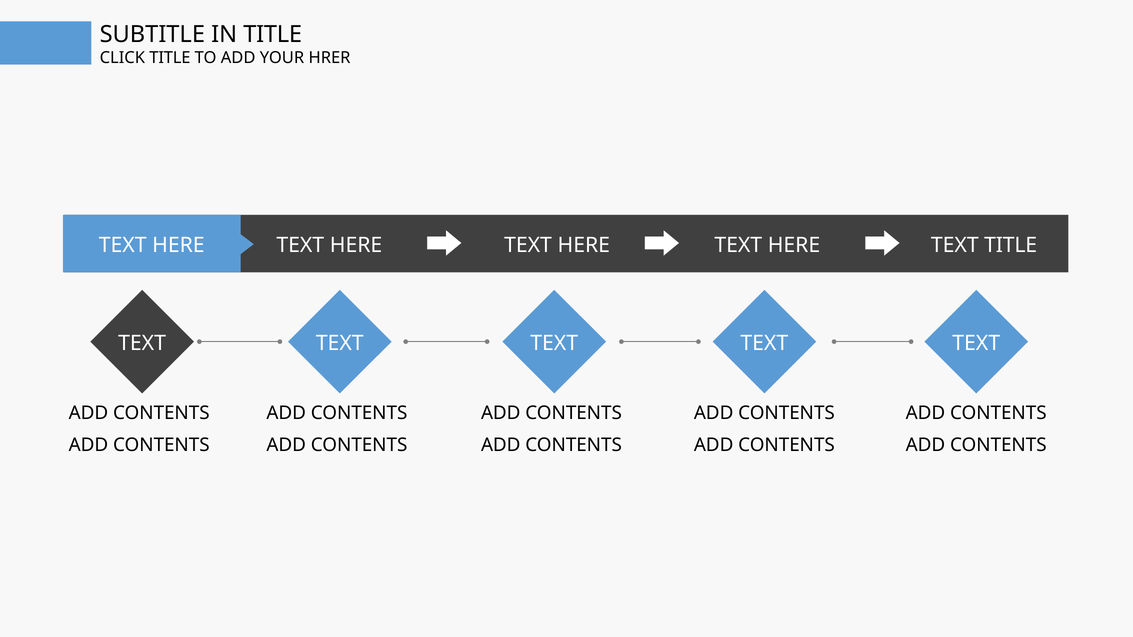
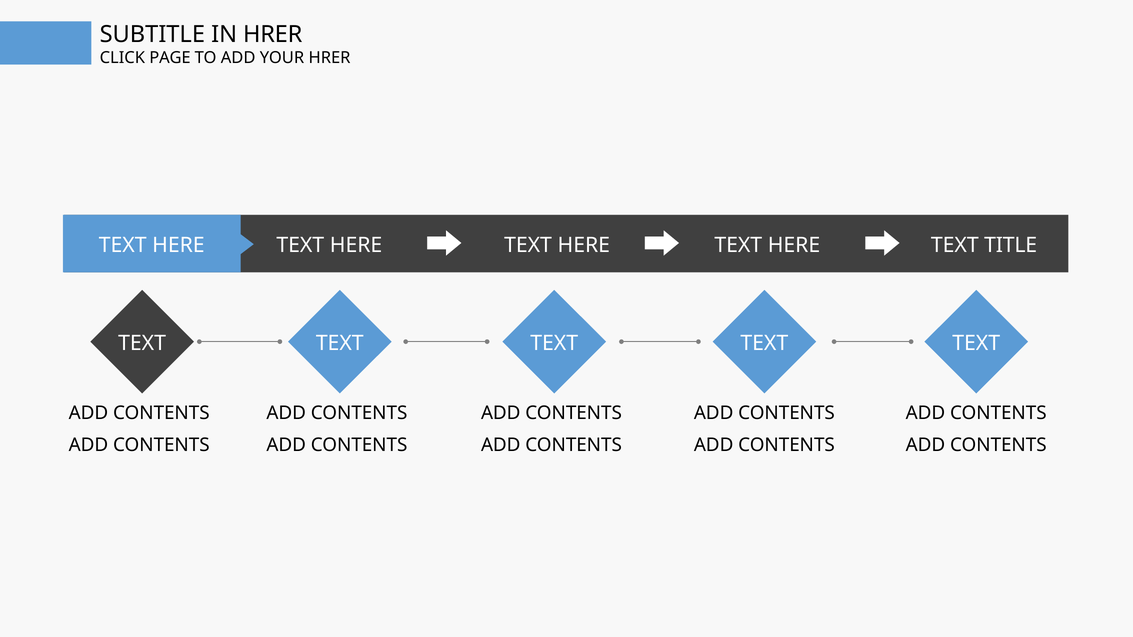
IN TITLE: TITLE -> HRER
CLICK TITLE: TITLE -> PAGE
